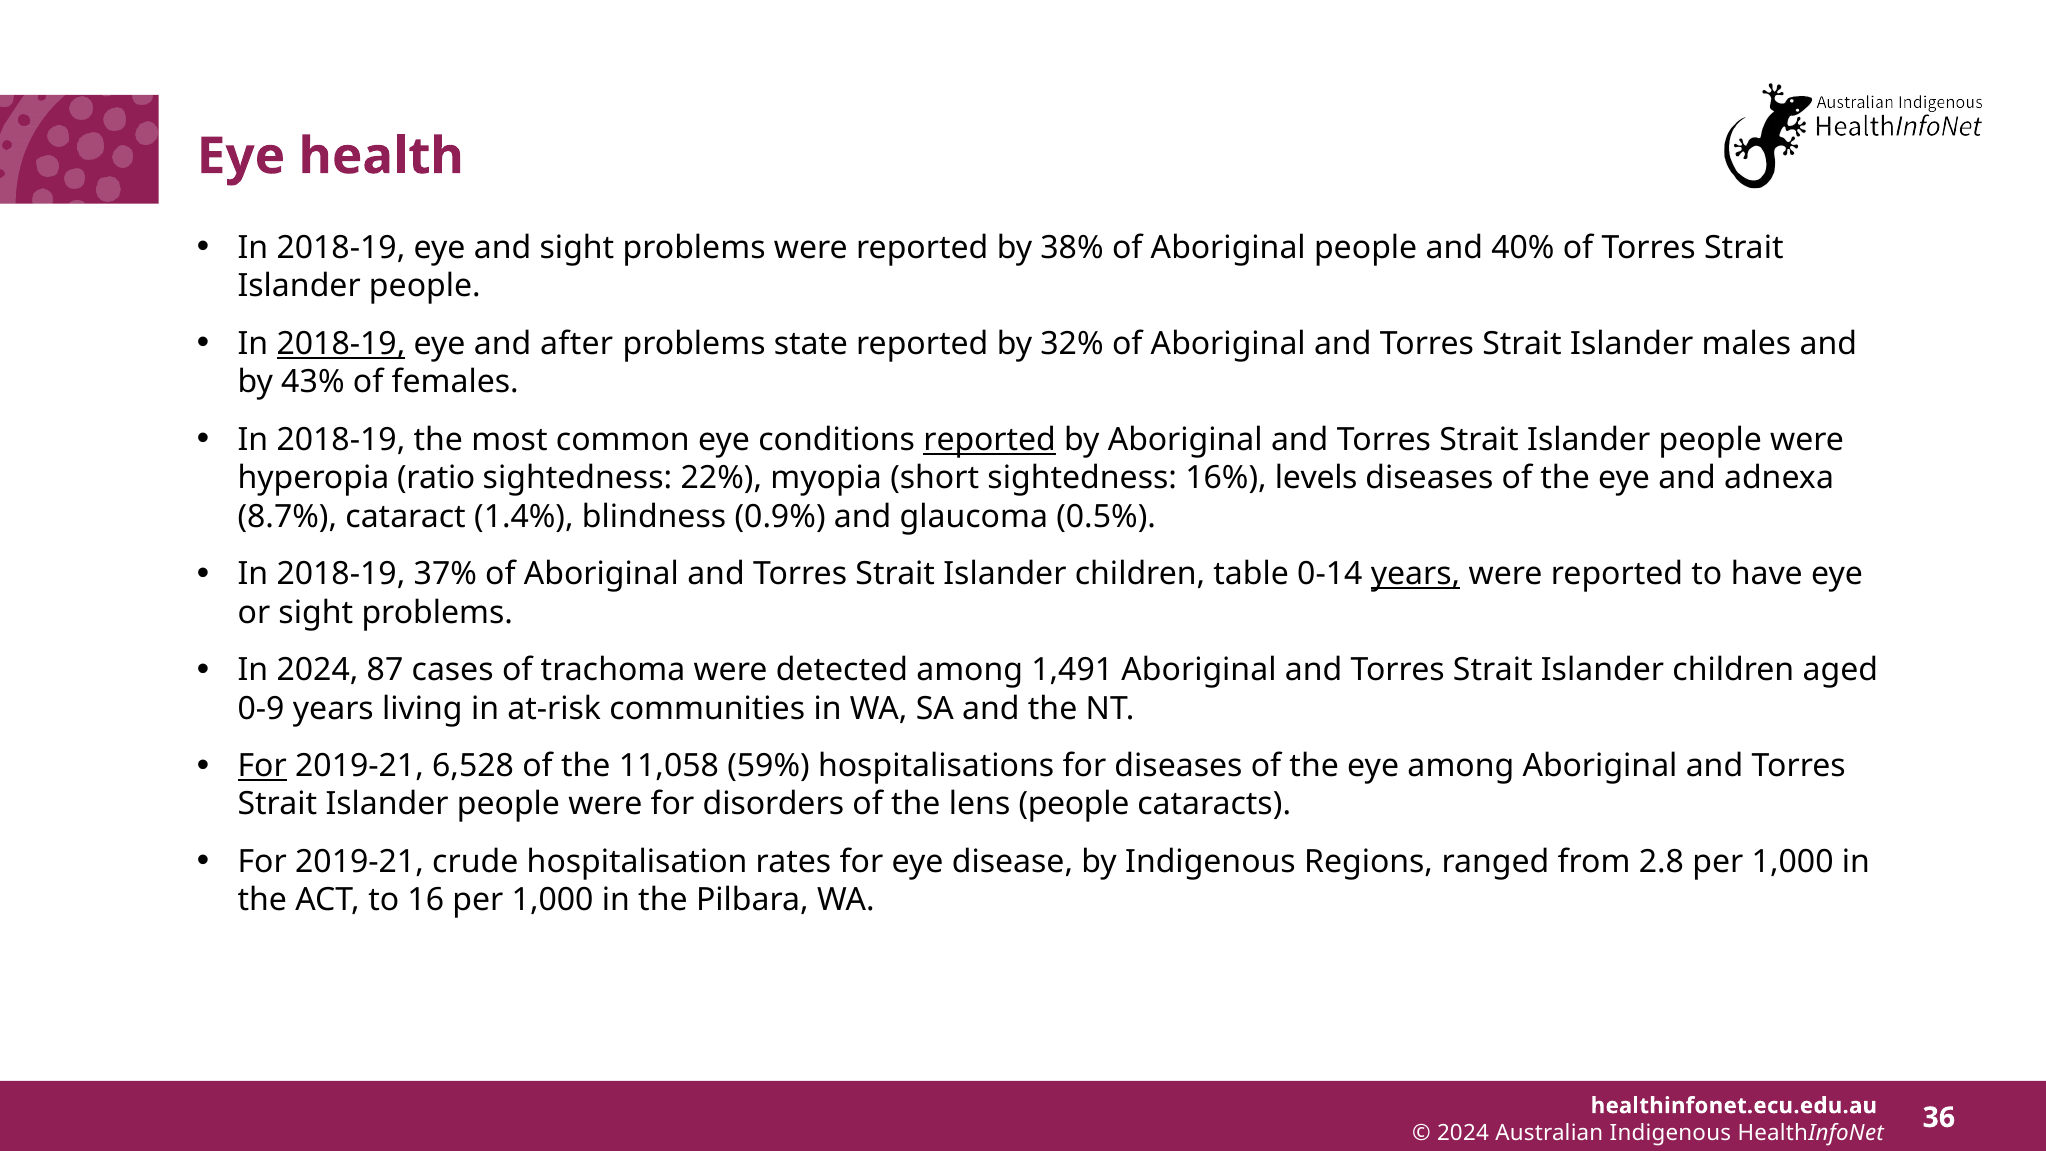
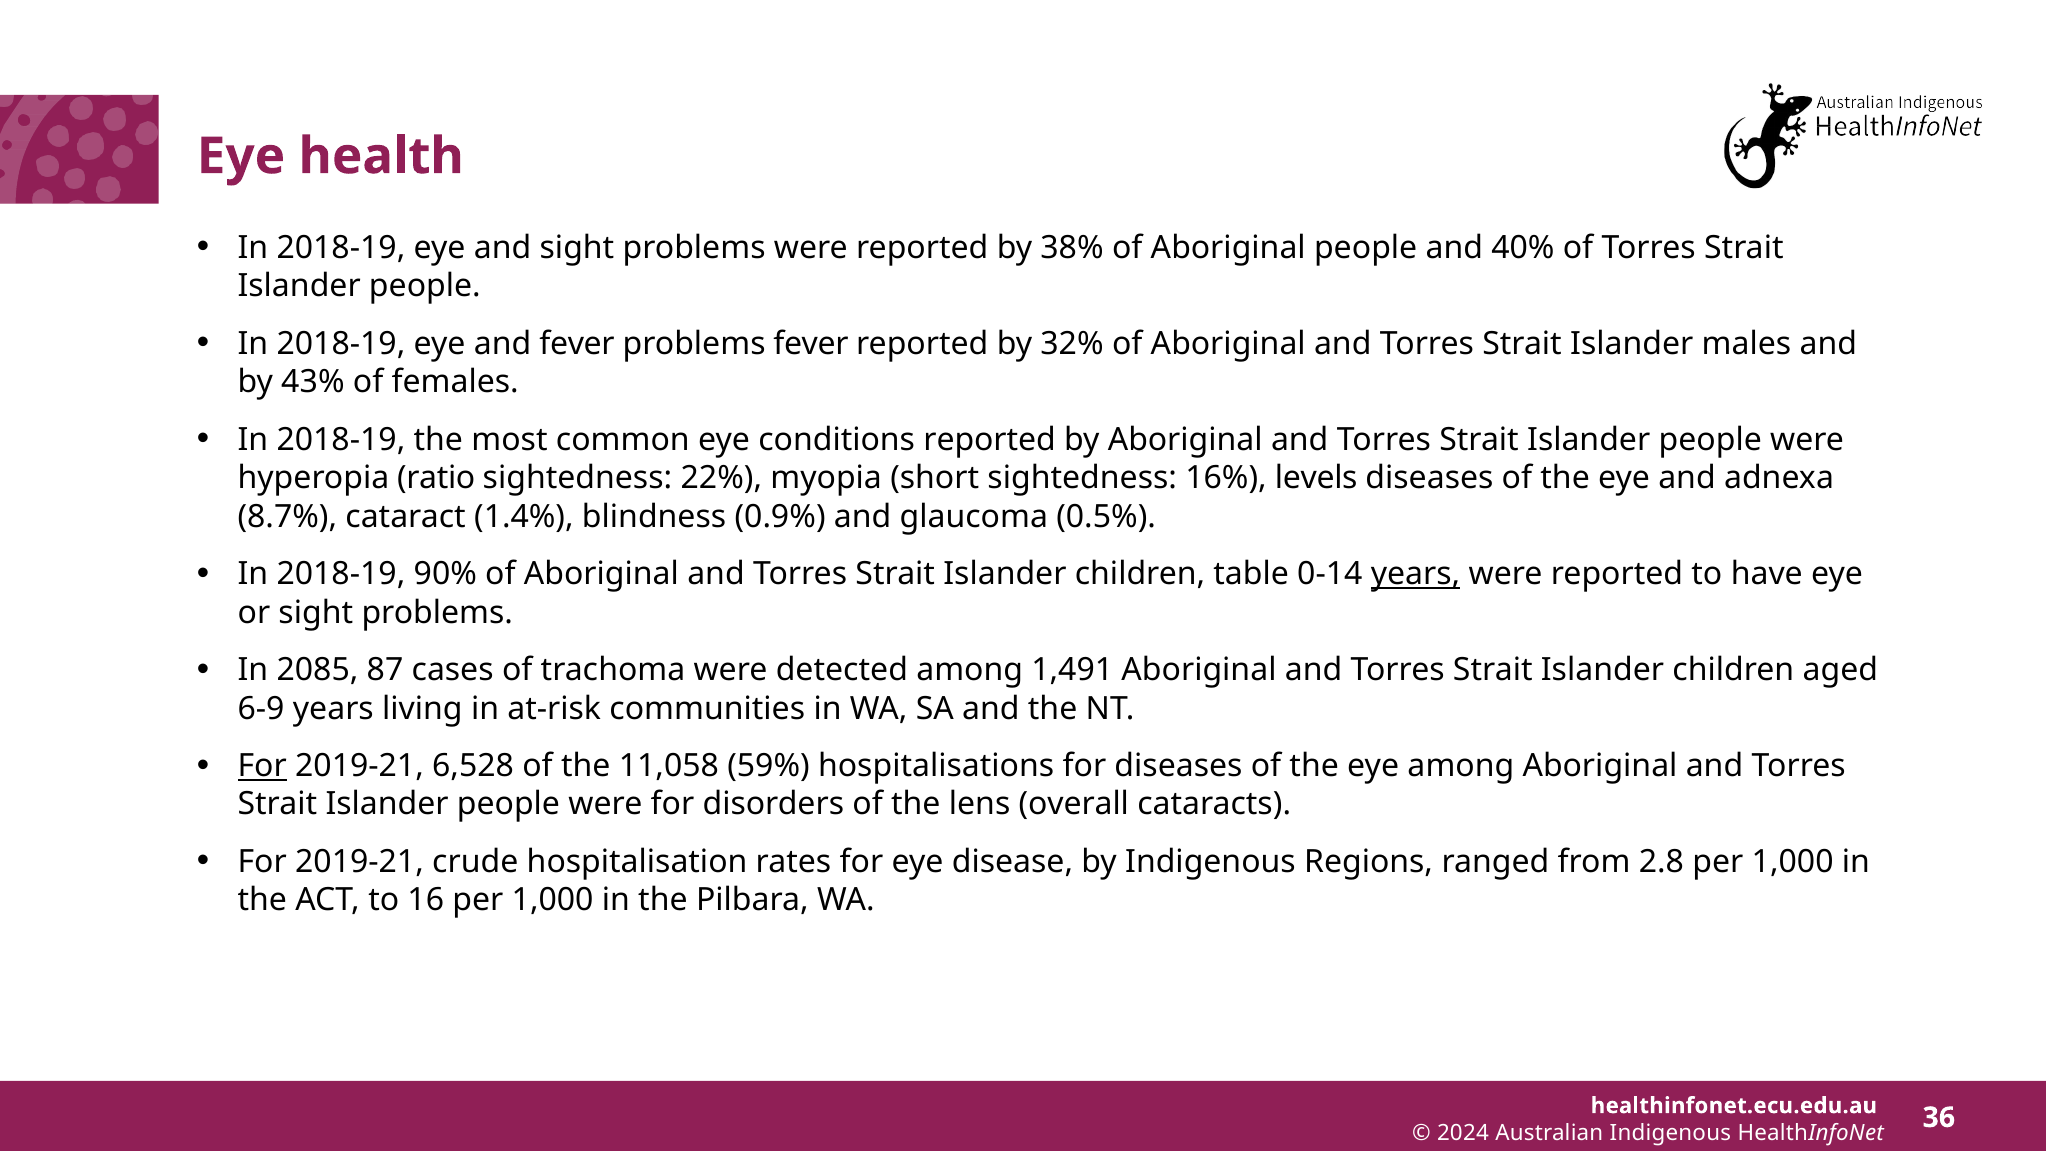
2018-19 at (341, 344) underline: present -> none
and after: after -> fever
problems state: state -> fever
reported at (990, 440) underline: present -> none
37%: 37% -> 90%
In 2024: 2024 -> 2085
0-9: 0-9 -> 6-9
lens people: people -> overall
